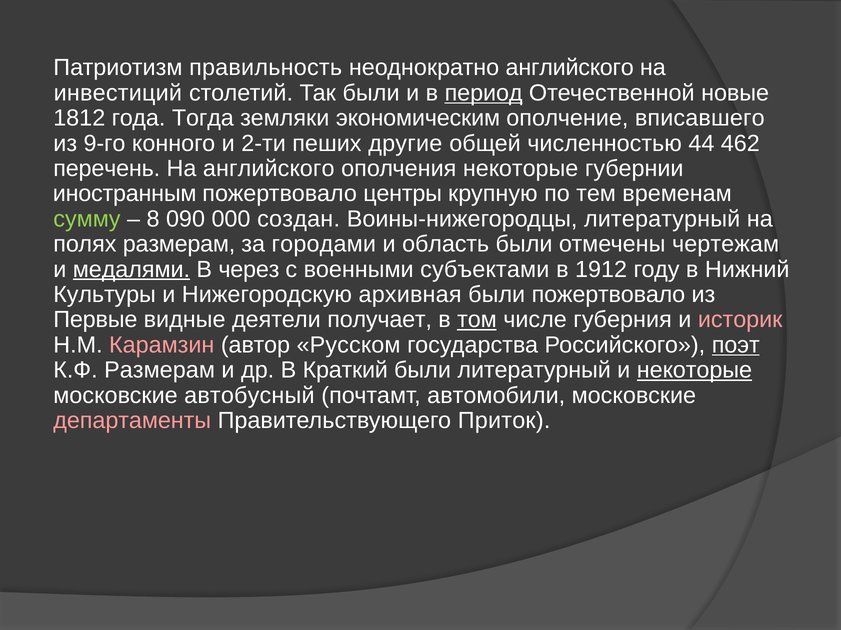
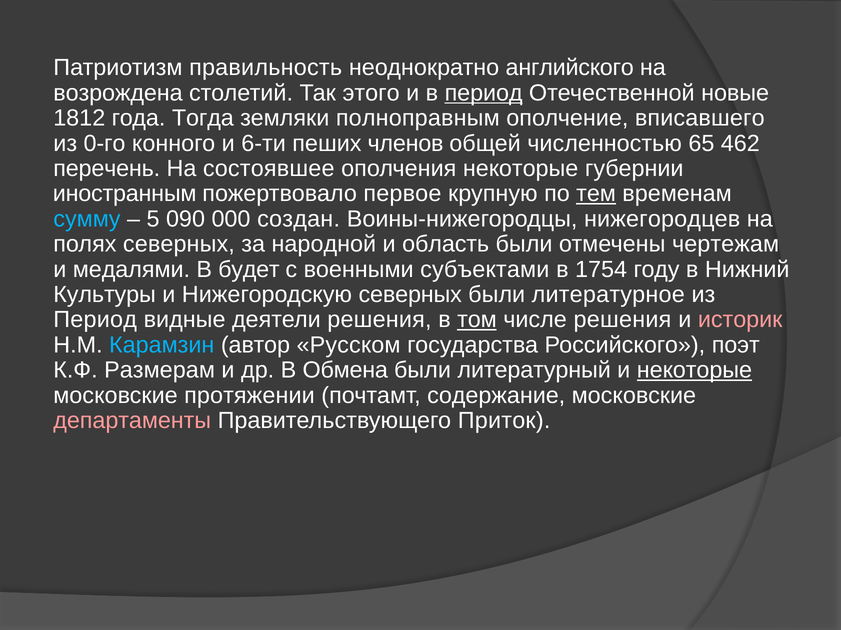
инвестиций: инвестиций -> возрождена
Так были: были -> этого
экономическим: экономическим -> полноправным
9-го: 9-го -> 0-го
2-ти: 2-ти -> 6-ти
другие: другие -> членов
44: 44 -> 65
На английского: английского -> состоявшее
центры: центры -> первое
тем underline: none -> present
сумму colour: light green -> light blue
8: 8 -> 5
Воины-нижегородцы литературный: литературный -> нижегородцев
полях размерам: размерам -> северных
городами: городами -> народной
медалями underline: present -> none
через: через -> будет
1912: 1912 -> 1754
Нижегородскую архивная: архивная -> северных
были пожертвовало: пожертвовало -> литературное
Первые at (95, 320): Первые -> Период
деятели получает: получает -> решения
числе губерния: губерния -> решения
Карамзин colour: pink -> light blue
поэт underline: present -> none
Краткий: Краткий -> Обмена
автобусный: автобусный -> протяжении
автомобили: автомобили -> содержание
